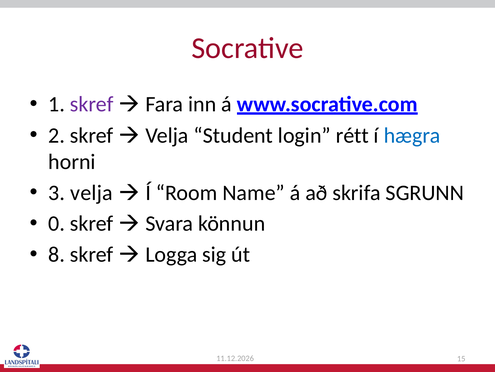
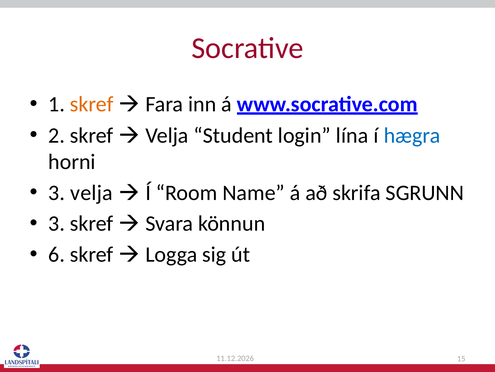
skref at (92, 104) colour: purple -> orange
rétt: rétt -> lína
0 at (57, 223): 0 -> 3
8: 8 -> 6
